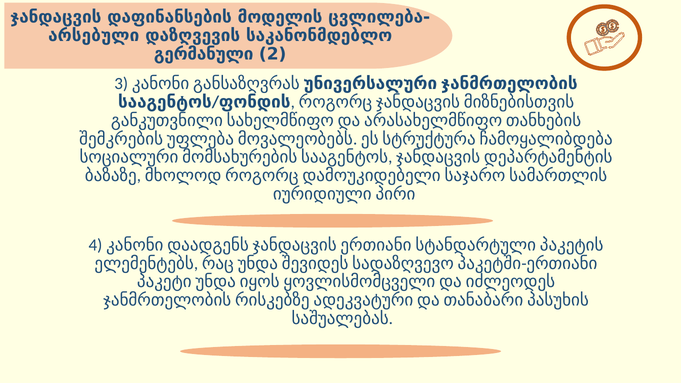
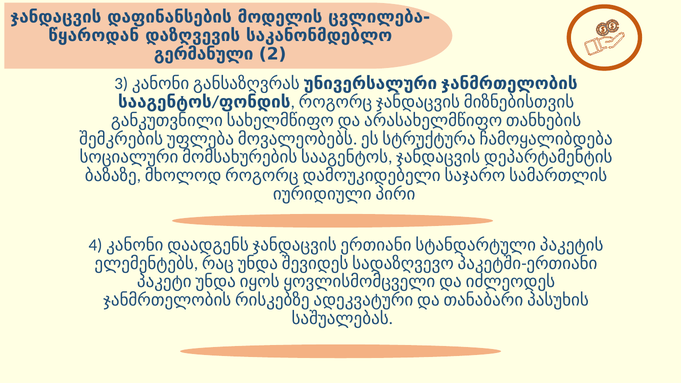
არსებული: არსებული -> წყაროდან
